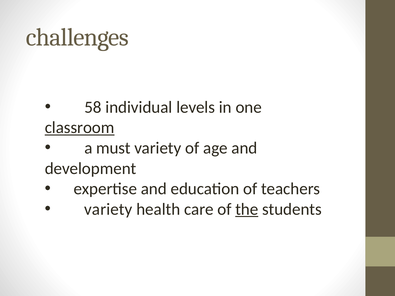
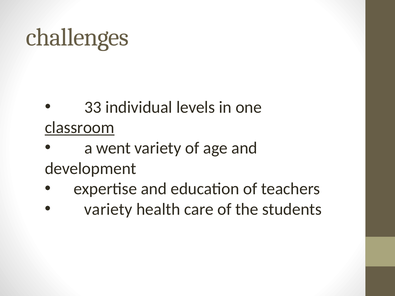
58: 58 -> 33
must: must -> went
the underline: present -> none
